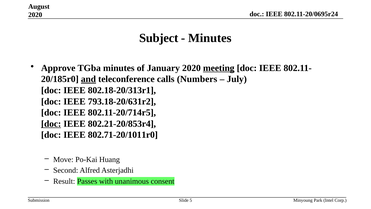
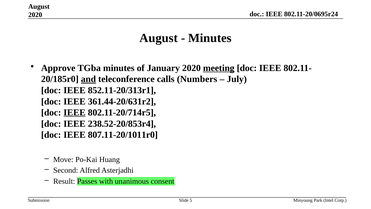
Subject at (159, 38): Subject -> August
802.18-20/313r1: 802.18-20/313r1 -> 852.11-20/313r1
793.18-20/631r2: 793.18-20/631r2 -> 361.44-20/631r2
IEEE at (75, 112) underline: none -> present
doc at (51, 124) underline: present -> none
802.21-20/853r4: 802.21-20/853r4 -> 238.52-20/853r4
802.71-20/1011r0: 802.71-20/1011r0 -> 807.11-20/1011r0
